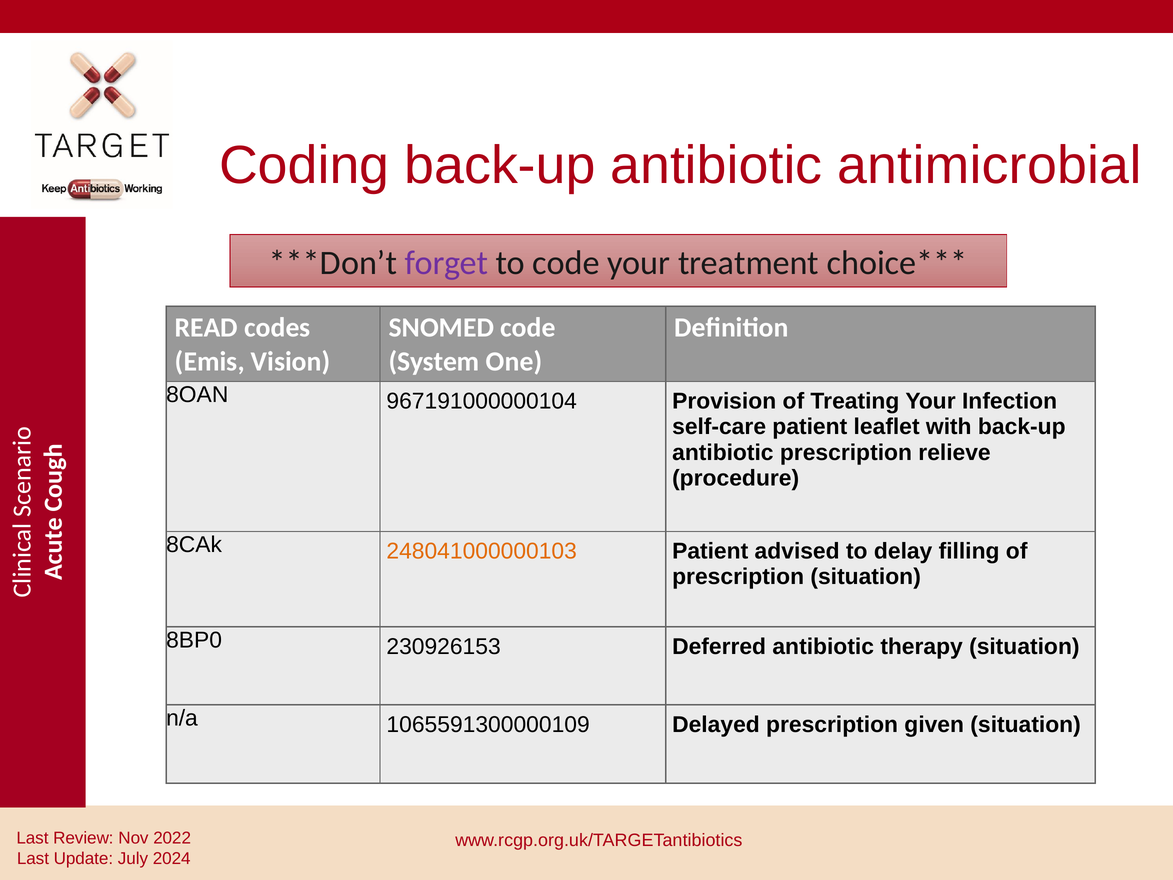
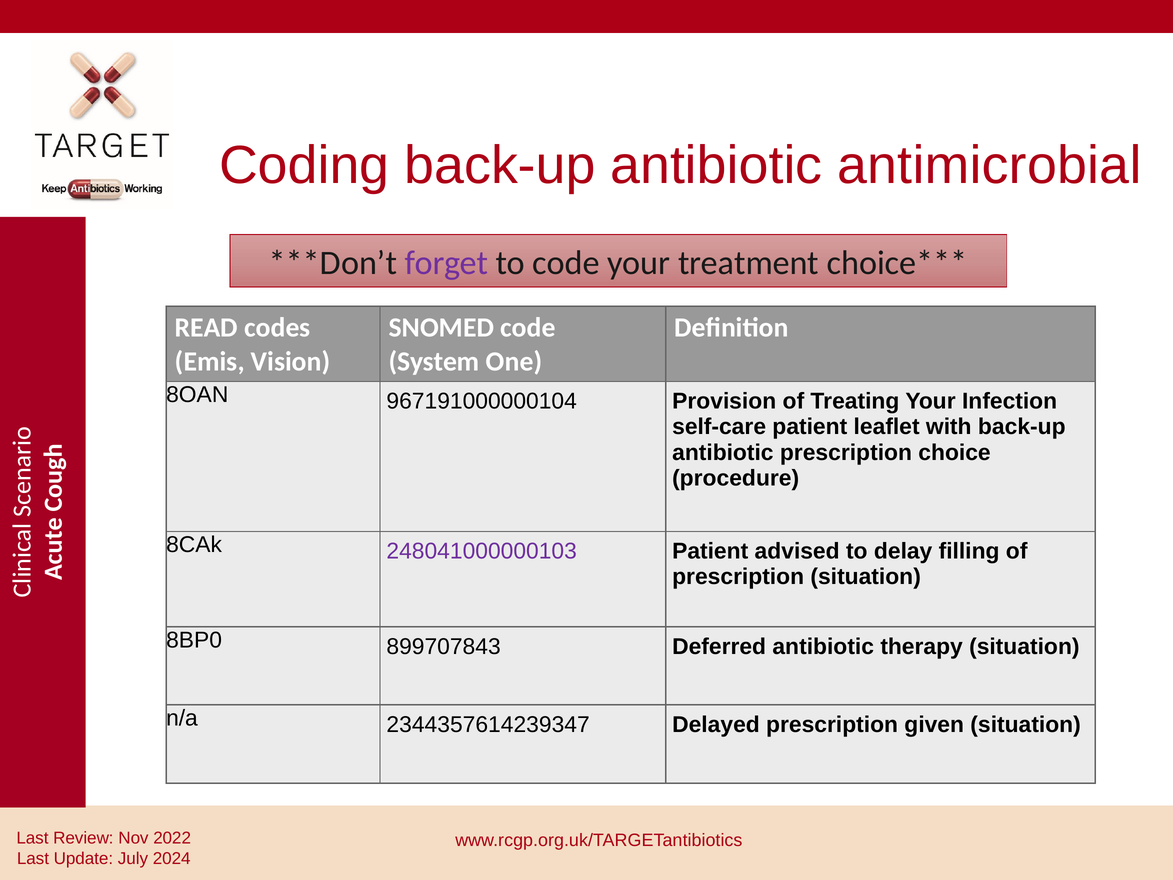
relieve: relieve -> choice
248041000000103 colour: orange -> purple
230926153: 230926153 -> 899707843
1065591300000109: 1065591300000109 -> 2344357614239347
